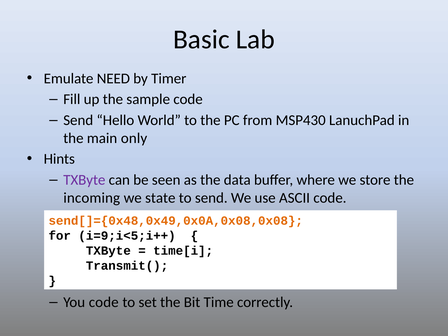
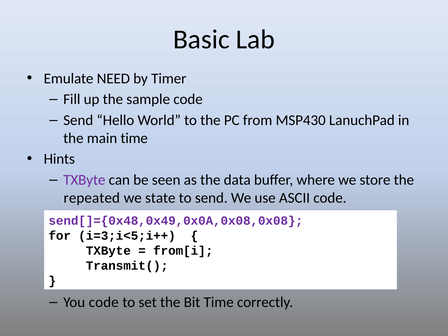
main only: only -> time
incoming: incoming -> repeated
send[]={0x48,0x49,0x0A,0x08,0x08 colour: orange -> purple
i=9;i<5;i++: i=9;i<5;i++ -> i=3;i<5;i++
time[i: time[i -> from[i
